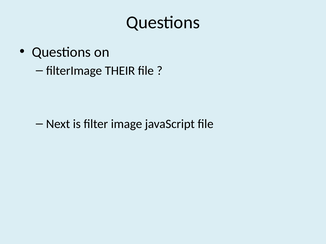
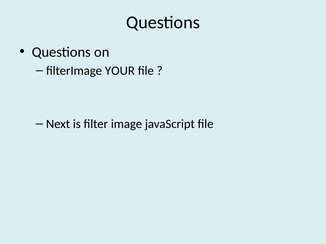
THEIR: THEIR -> YOUR
